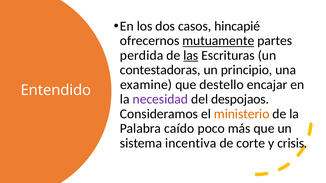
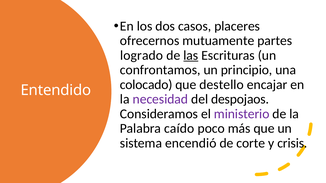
hincapié: hincapié -> placeres
mutuamente underline: present -> none
perdida: perdida -> logrado
contestadoras: contestadoras -> confrontamos
examine: examine -> colocado
ministerio colour: orange -> purple
incentiva: incentiva -> encendió
